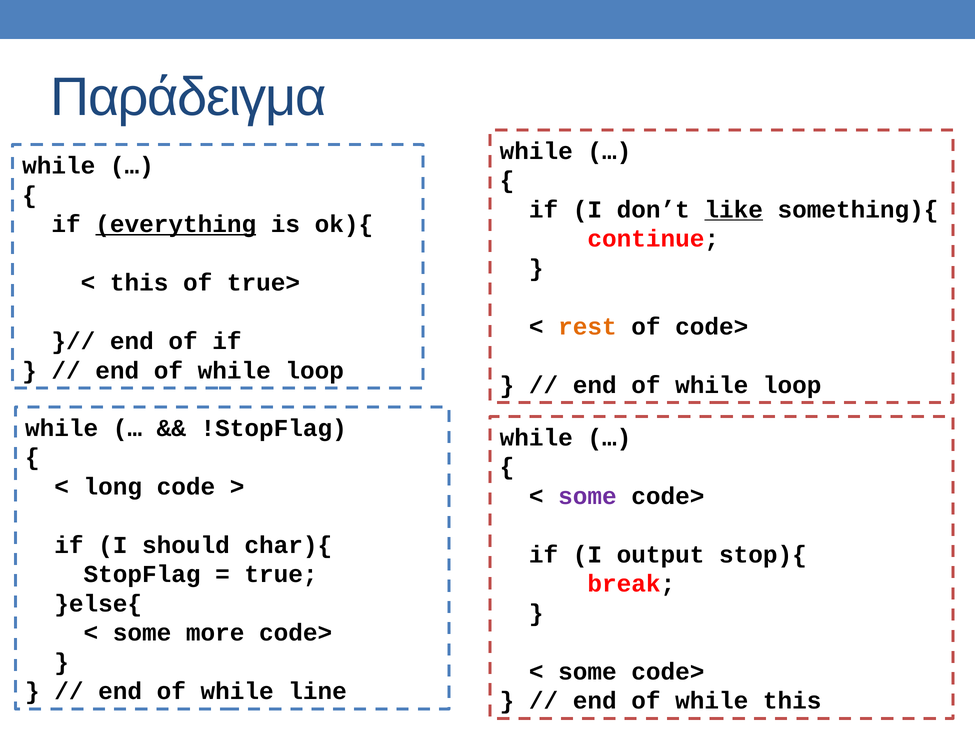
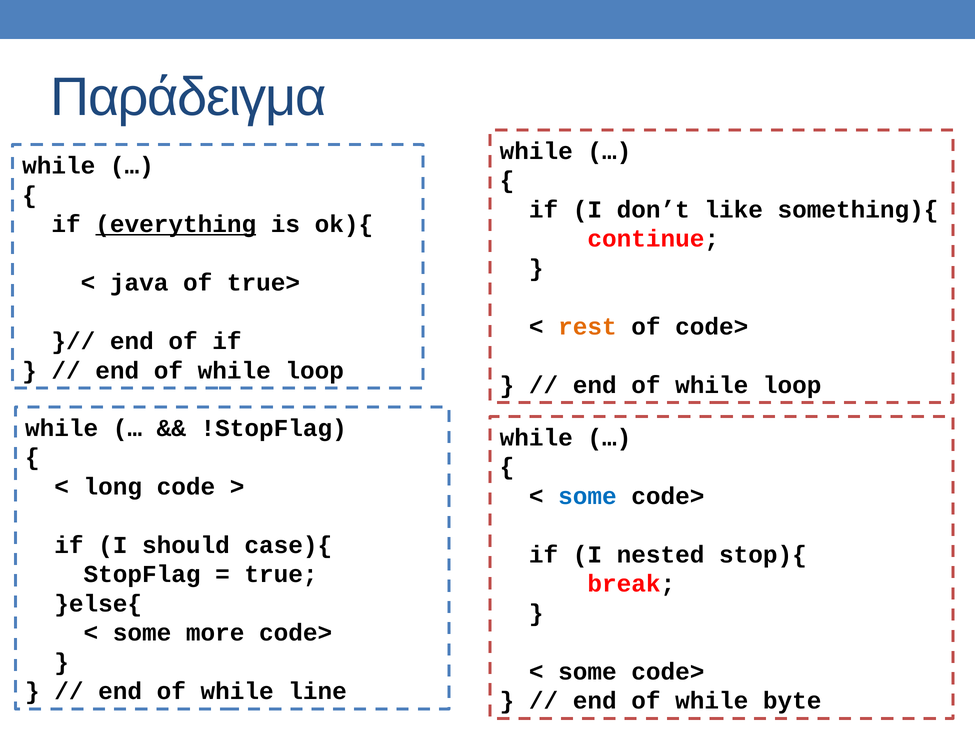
like underline: present -> none
this at (139, 283): this -> java
some at (587, 496) colour: purple -> blue
char){: char){ -> case){
output: output -> nested
while this: this -> byte
